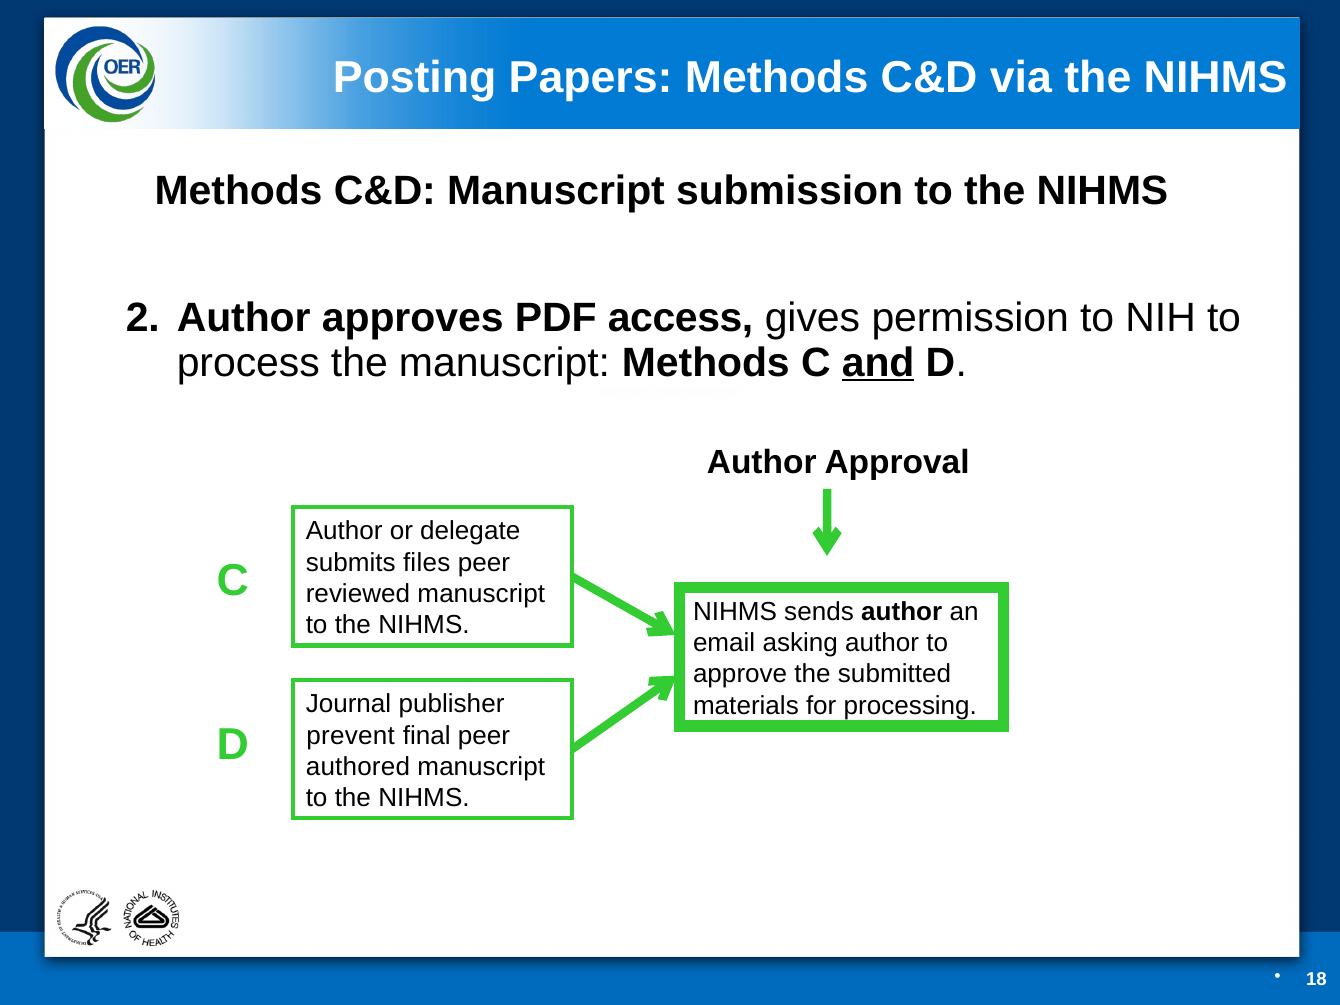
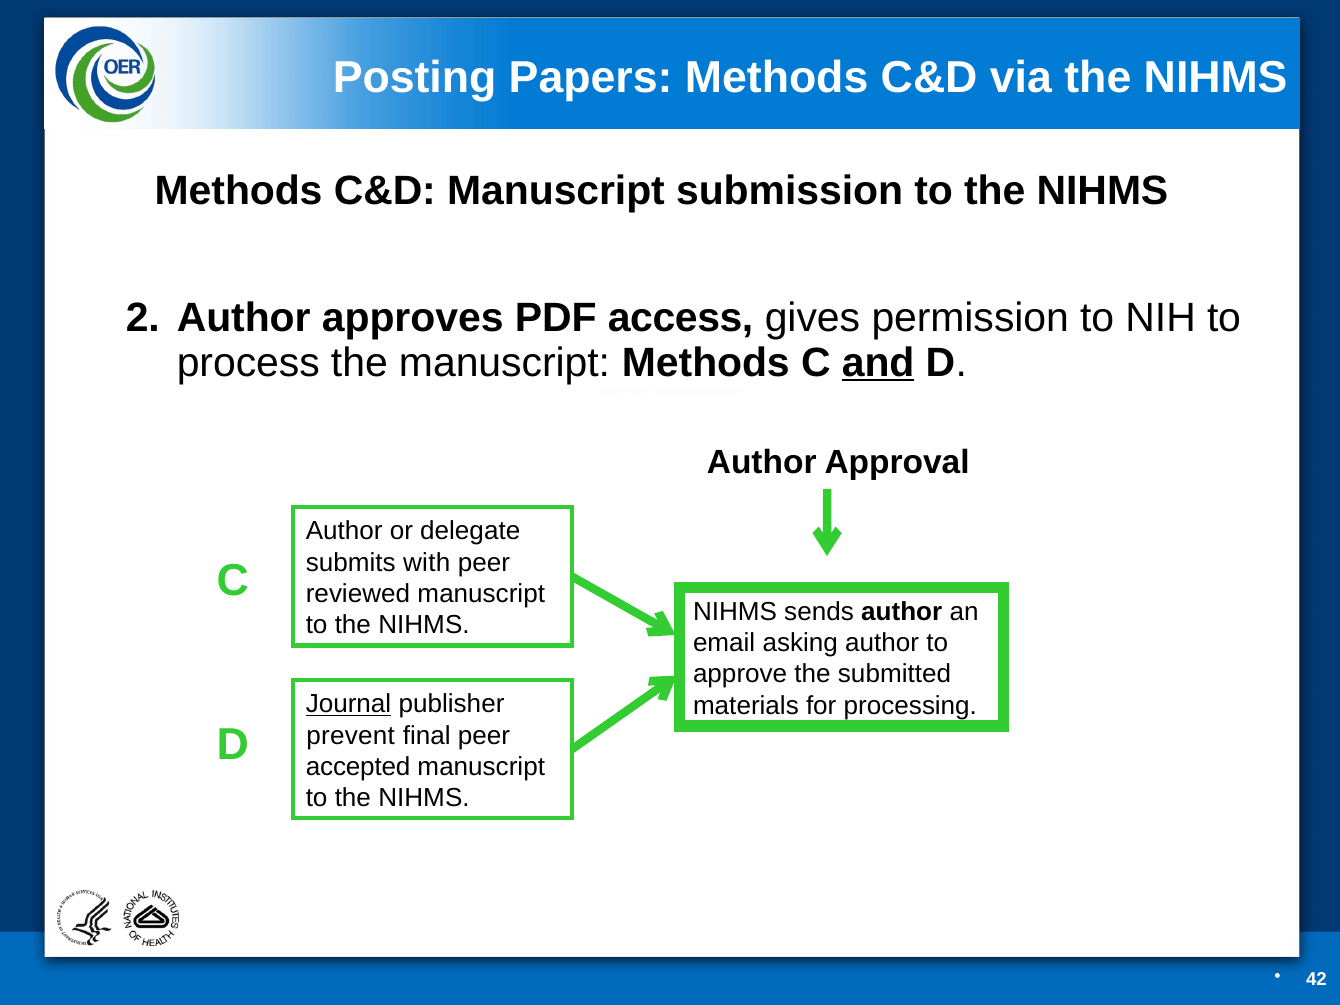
files: files -> with
Journal underline: none -> present
authored: authored -> accepted
18: 18 -> 42
